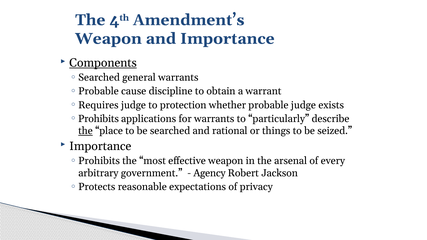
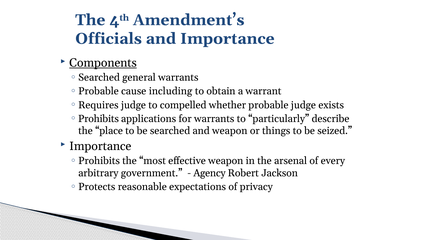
Weapon at (109, 39): Weapon -> Officials
discipline: discipline -> including
protection: protection -> compelled
the at (86, 131) underline: present -> none
and rational: rational -> weapon
